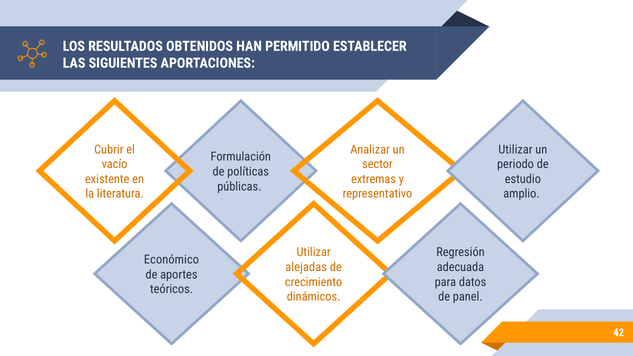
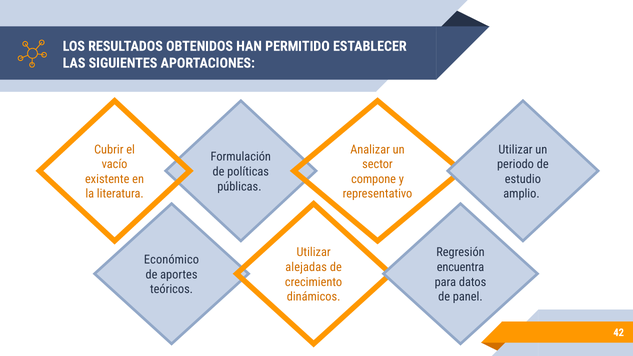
extremas: extremas -> compone
adecuada: adecuada -> encuentra
